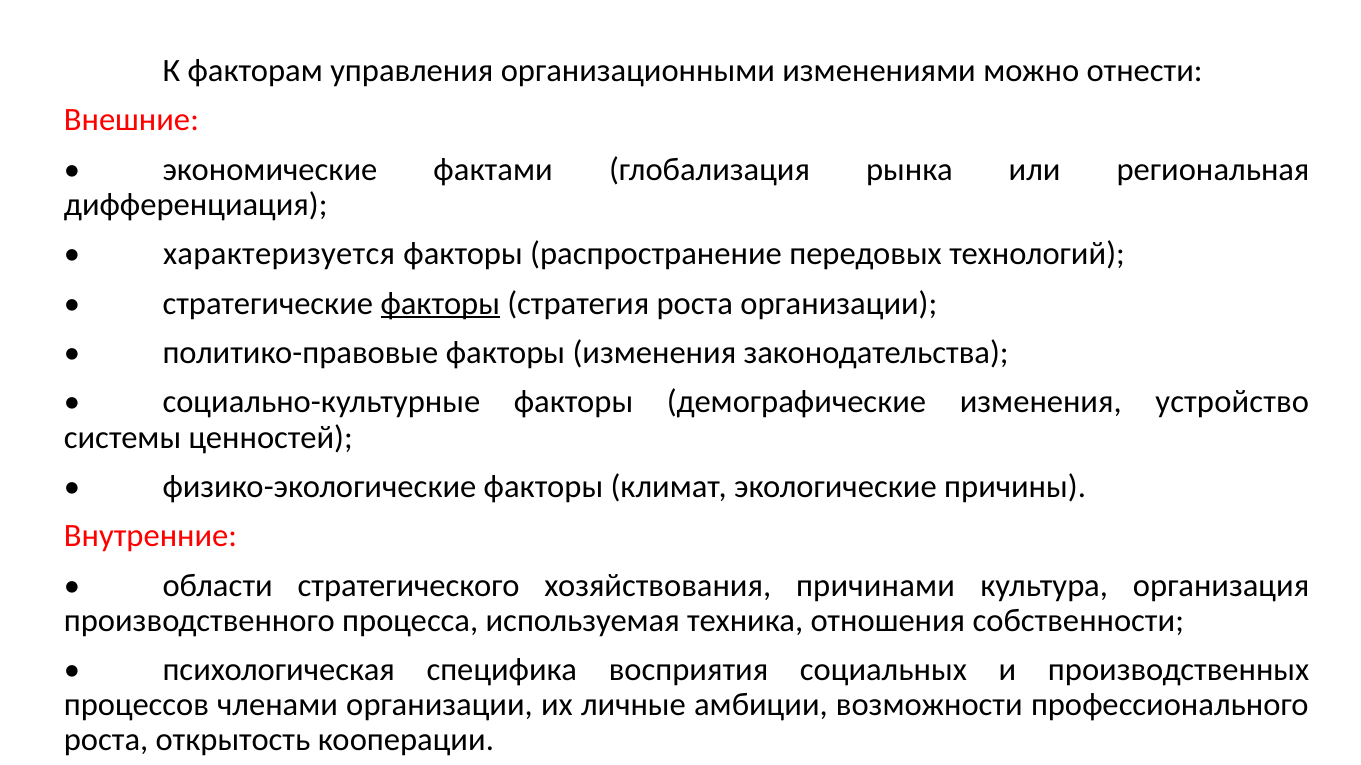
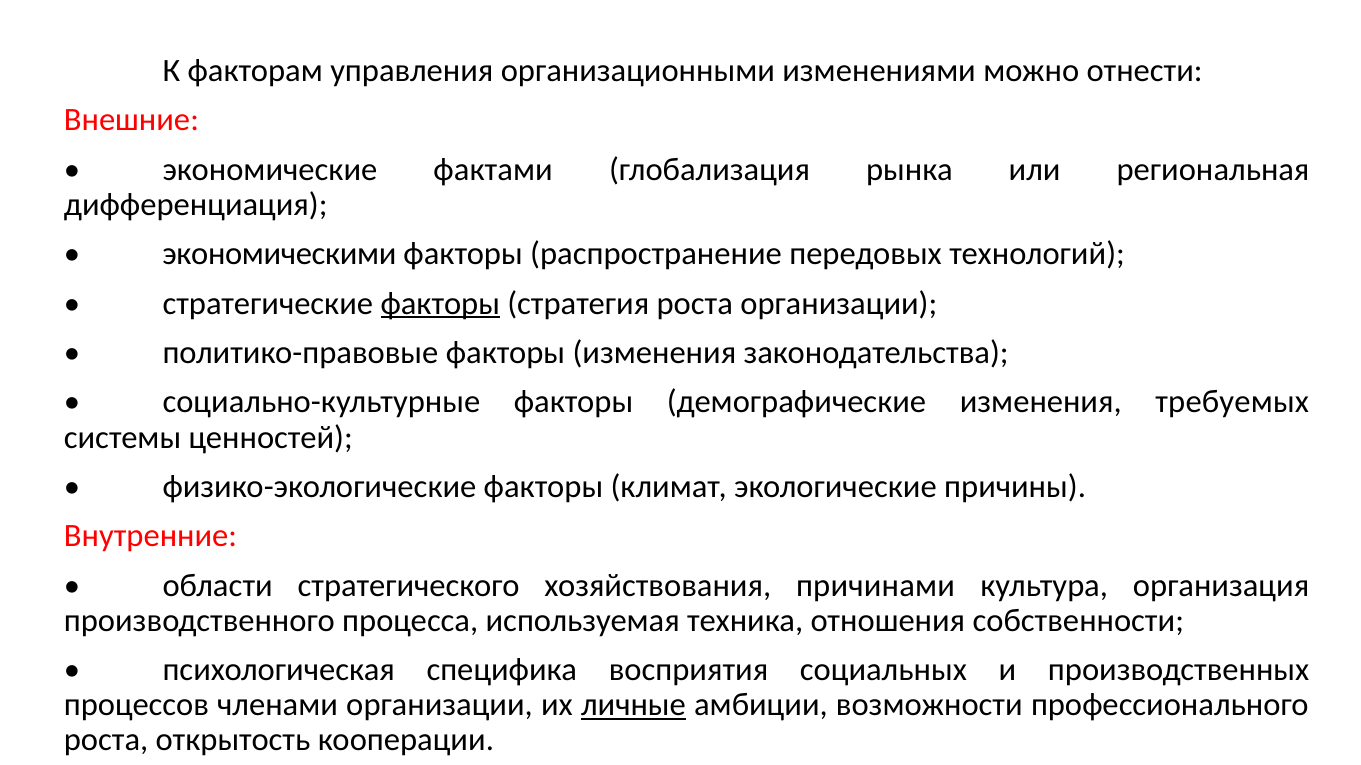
характеризуется: характеризуется -> экономическими
устройство: устройство -> требуемых
личные underline: none -> present
